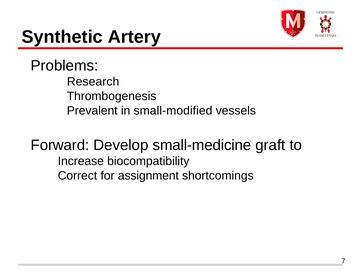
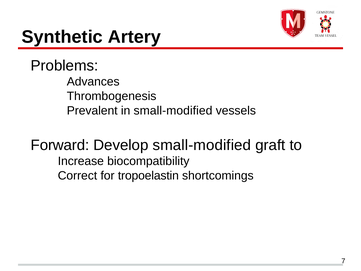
Research: Research -> Advances
Develop small-medicine: small-medicine -> small-modified
assignment: assignment -> tropoelastin
